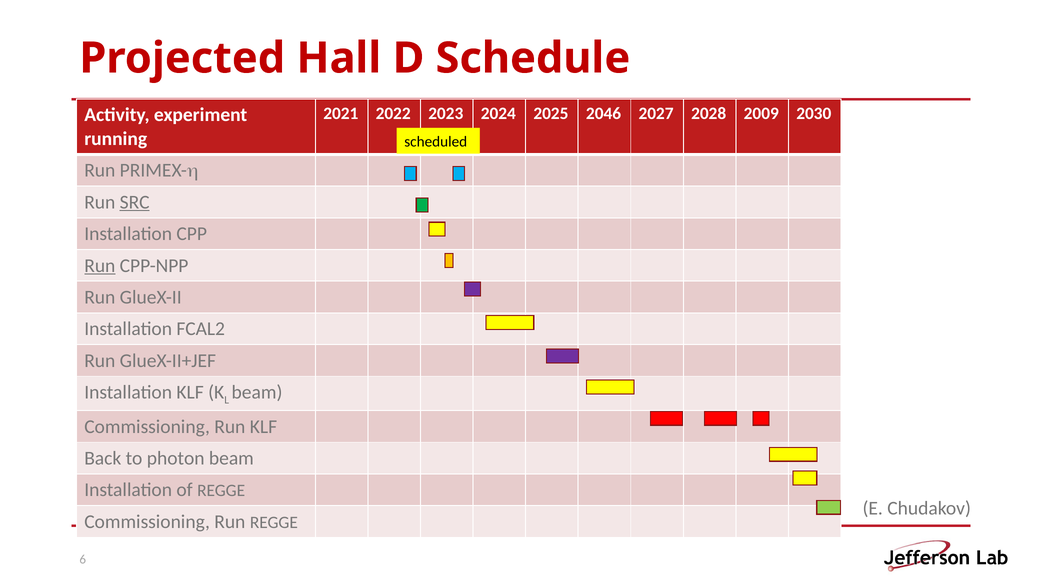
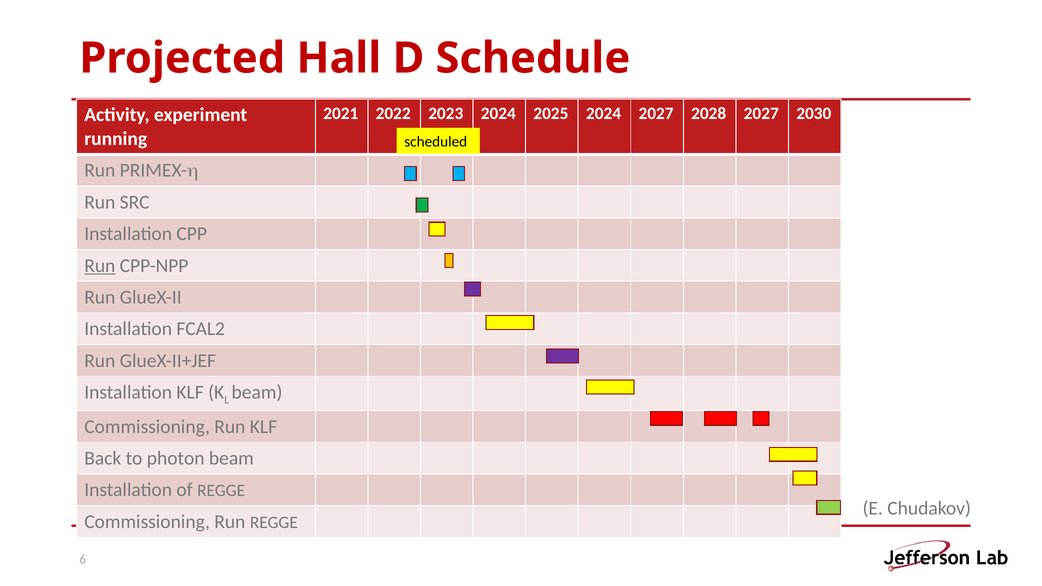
2025 2046: 2046 -> 2024
2028 2009: 2009 -> 2027
SRC underline: present -> none
